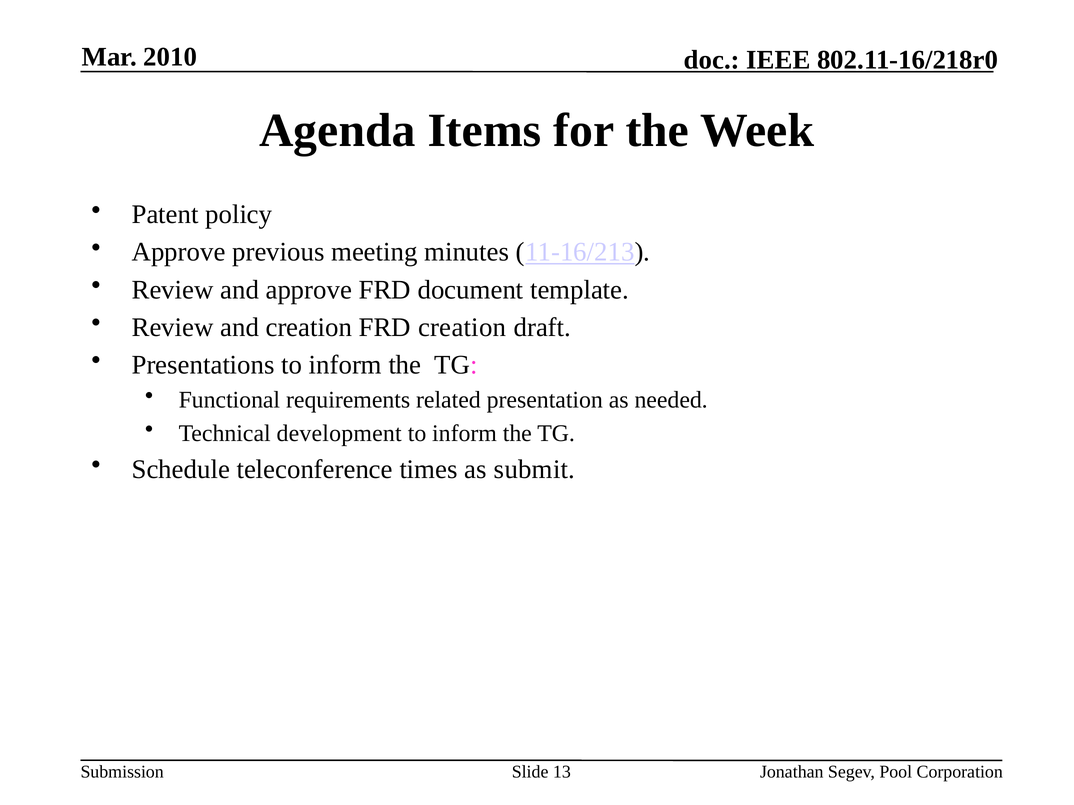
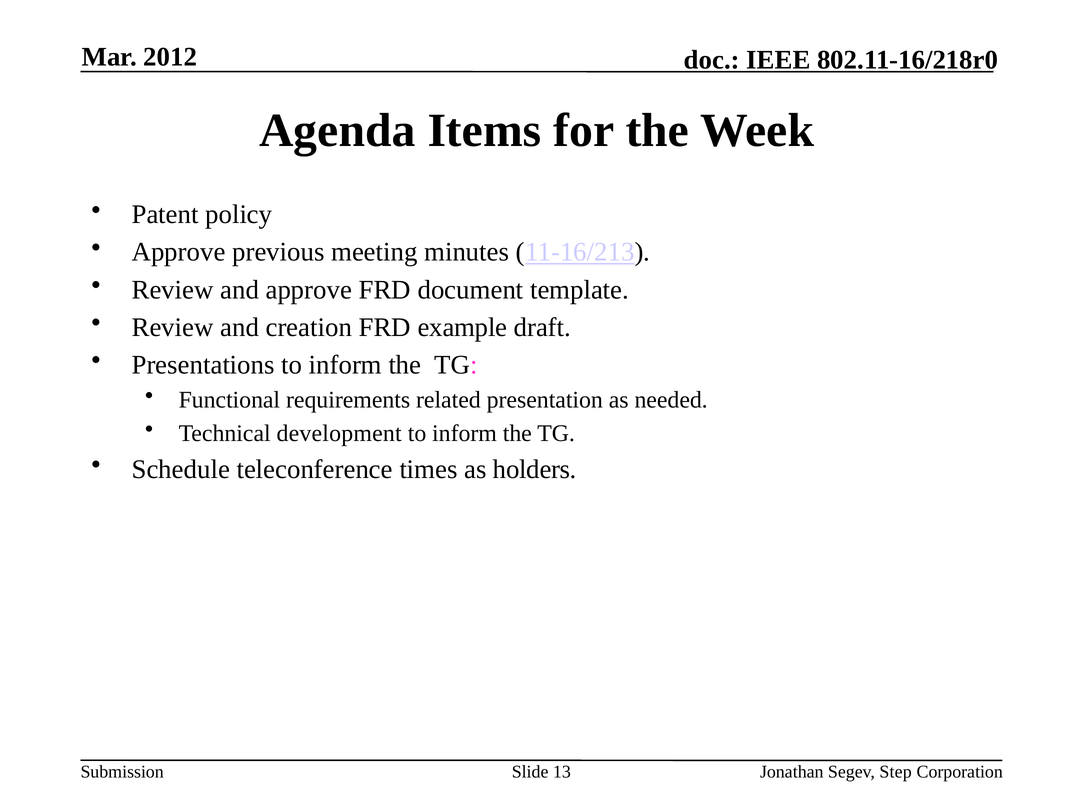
2010: 2010 -> 2012
FRD creation: creation -> example
submit: submit -> holders
Pool: Pool -> Step
